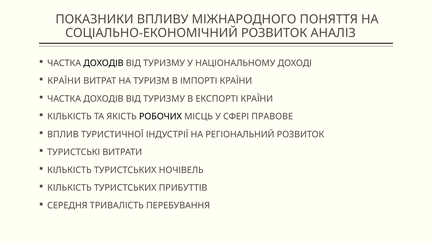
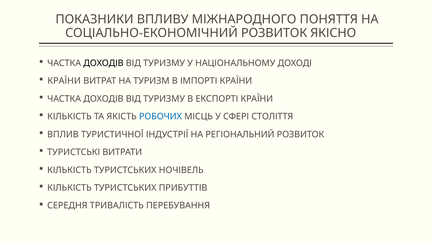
АНАЛІЗ: АНАЛІЗ -> ЯКІСНО
РОБОЧИХ colour: black -> blue
ПРАВОВЕ: ПРАВОВЕ -> СТОЛІТТЯ
